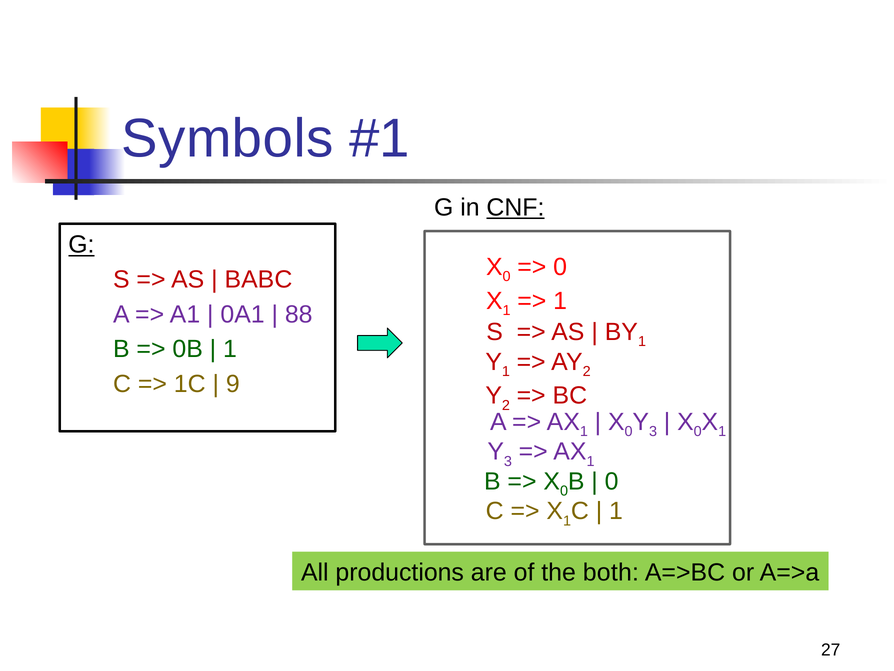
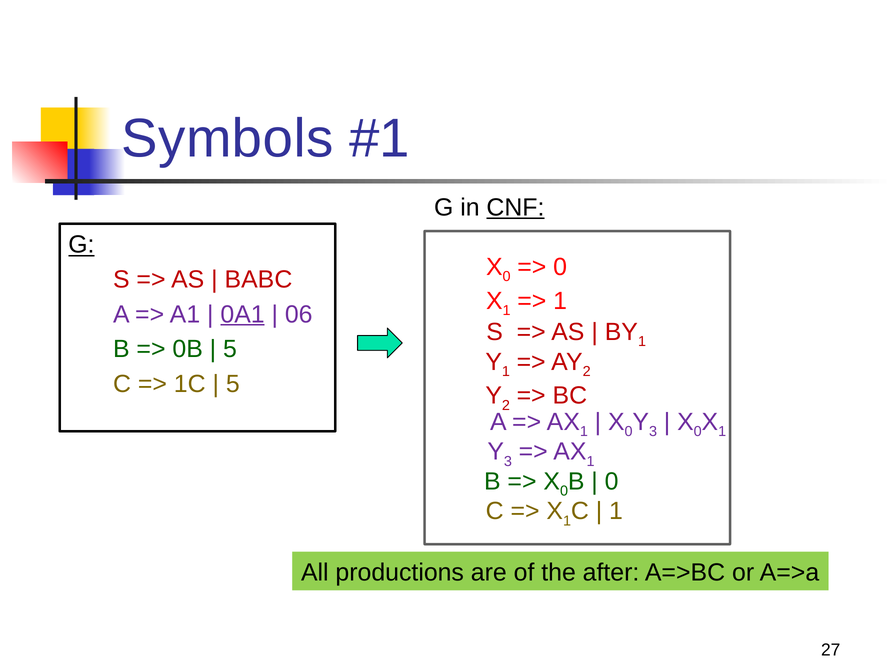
0A1 underline: none -> present
88: 88 -> 06
1 at (230, 349): 1 -> 5
9 at (233, 384): 9 -> 5
both: both -> after
